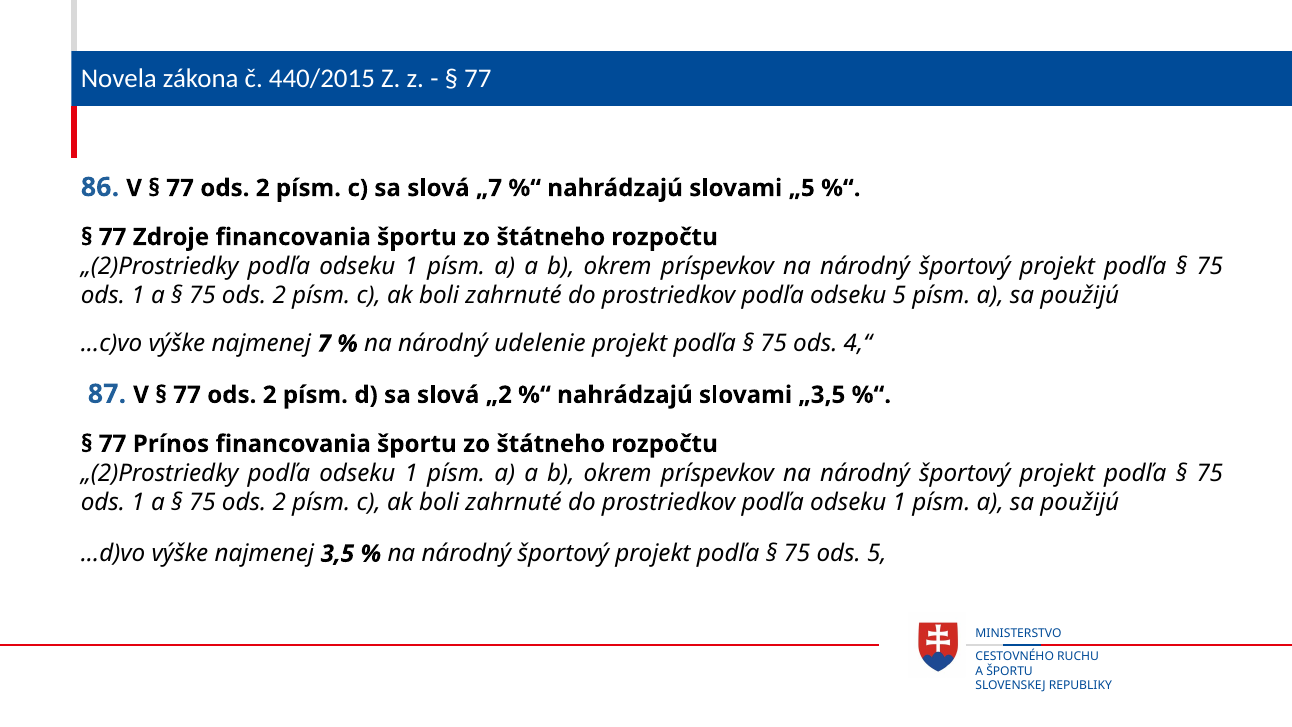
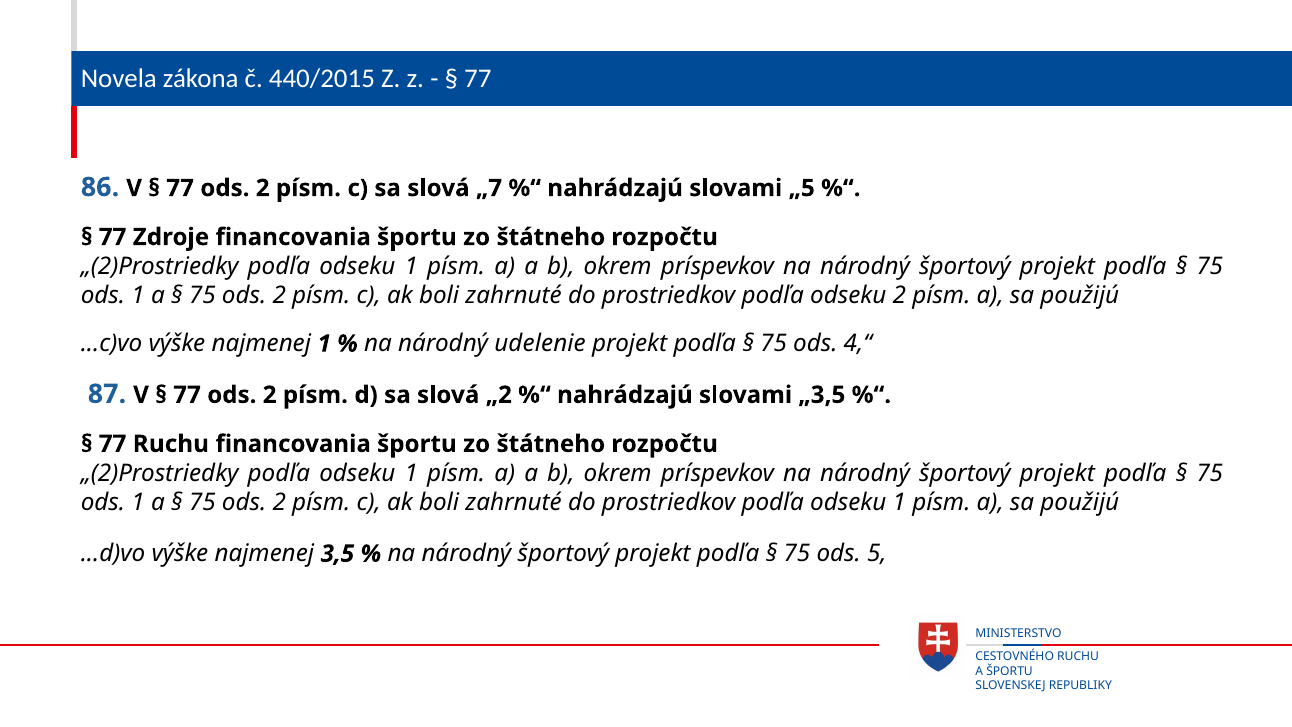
odseku 5: 5 -> 2
najmenej 7: 7 -> 1
77 Prínos: Prínos -> Ruchu
